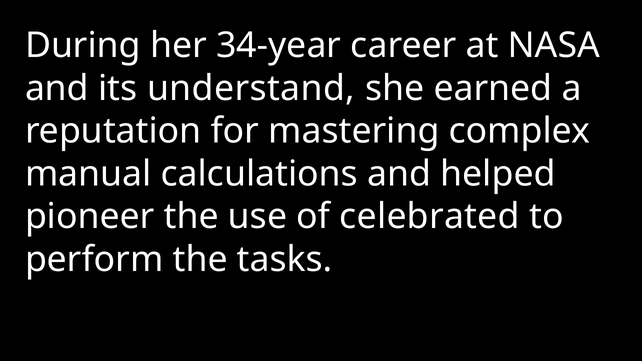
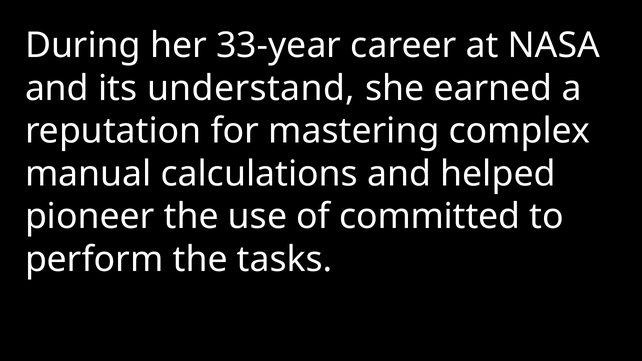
34-year: 34-year -> 33-year
celebrated: celebrated -> committed
